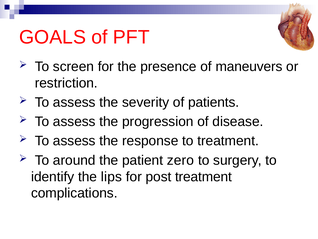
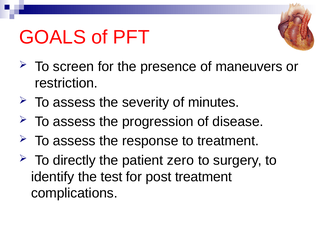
patients: patients -> minutes
around: around -> directly
lips: lips -> test
